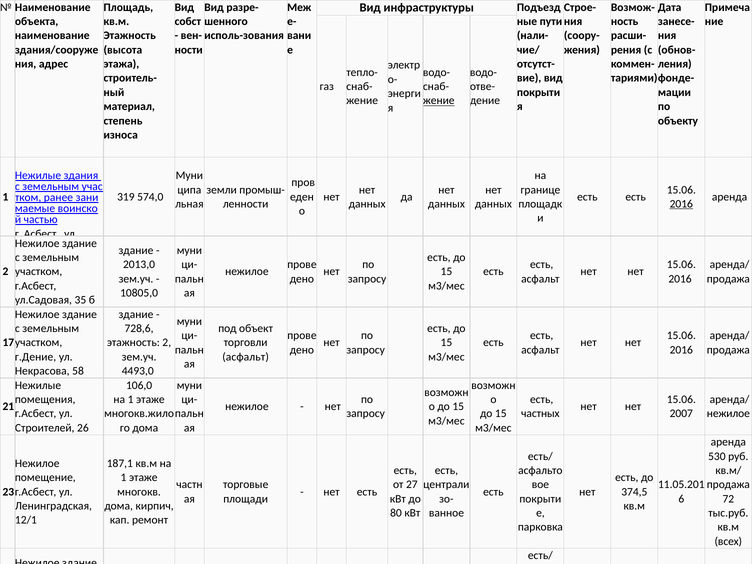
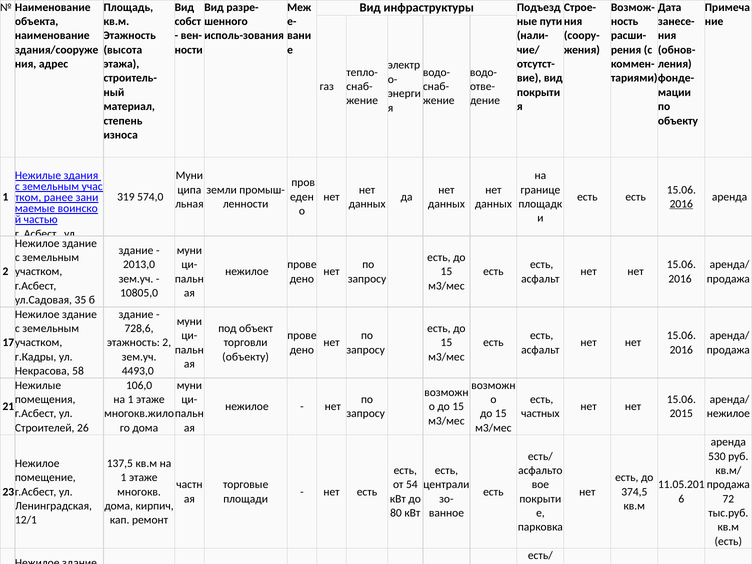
жение at (439, 101) underline: present -> none
г.Дение: г.Дение -> г.Кадры
асфальт at (246, 357): асфальт -> объекту
2007: 2007 -> 2015
187,1: 187,1 -> 137,5
27: 27 -> 54
всех at (728, 541): всех -> есть
